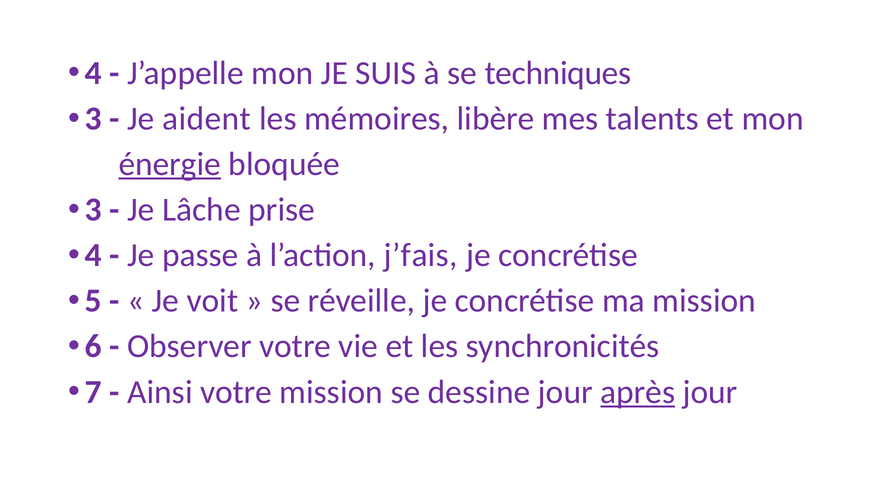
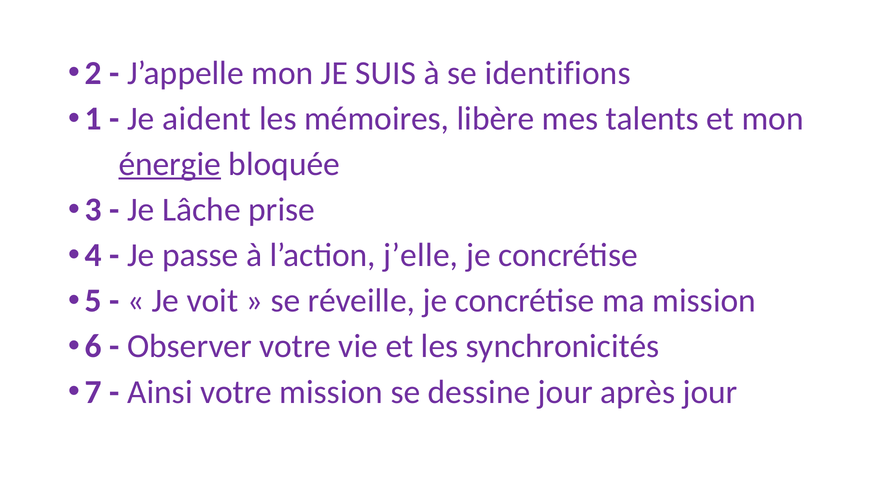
4 at (93, 73): 4 -> 2
techniques: techniques -> identifions
3 at (93, 119): 3 -> 1
j’fais: j’fais -> j’elle
après underline: present -> none
